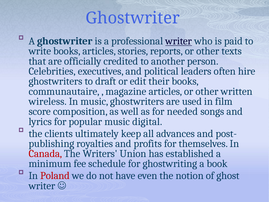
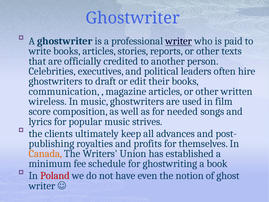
communautaire: communautaire -> communication
digital: digital -> strives
Canada colour: red -> orange
